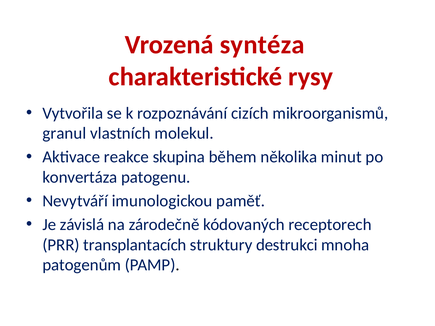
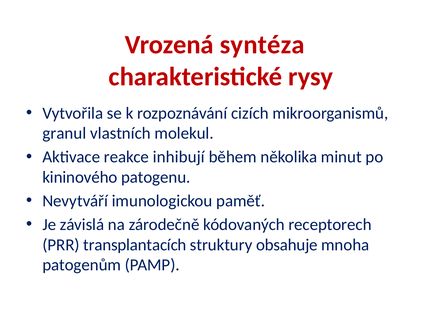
skupina: skupina -> inhibují
konvertáza: konvertáza -> kininového
destrukci: destrukci -> obsahuje
